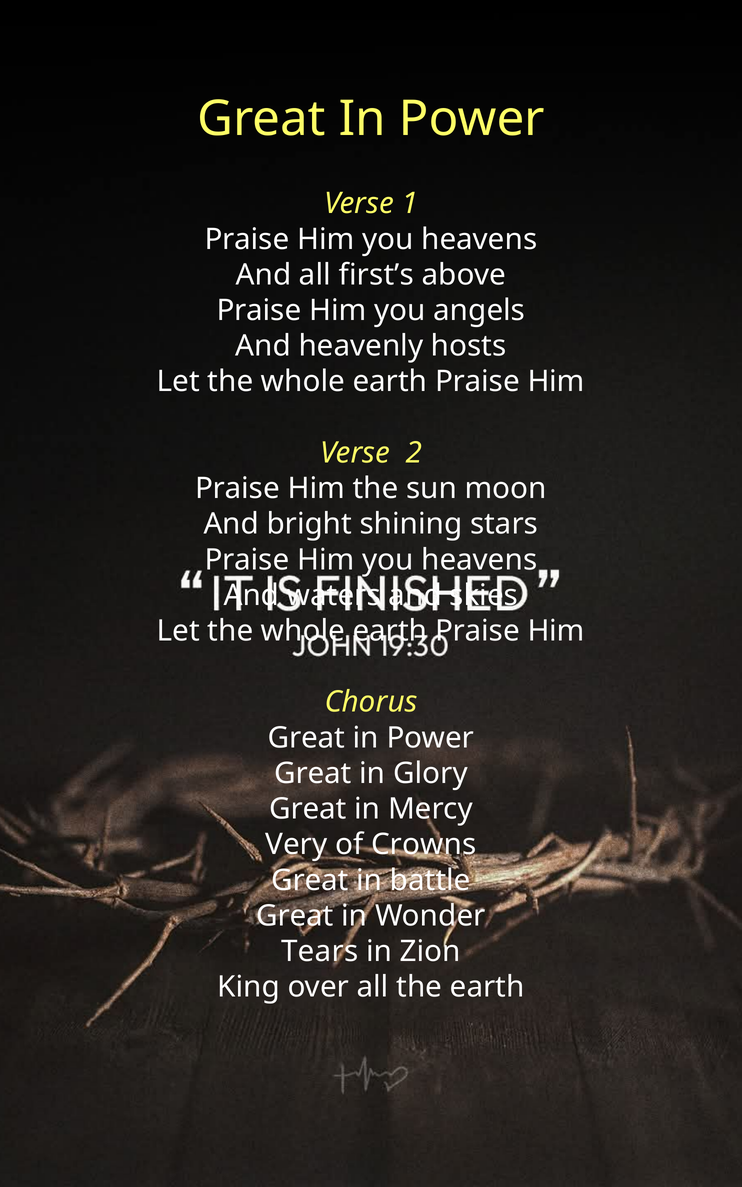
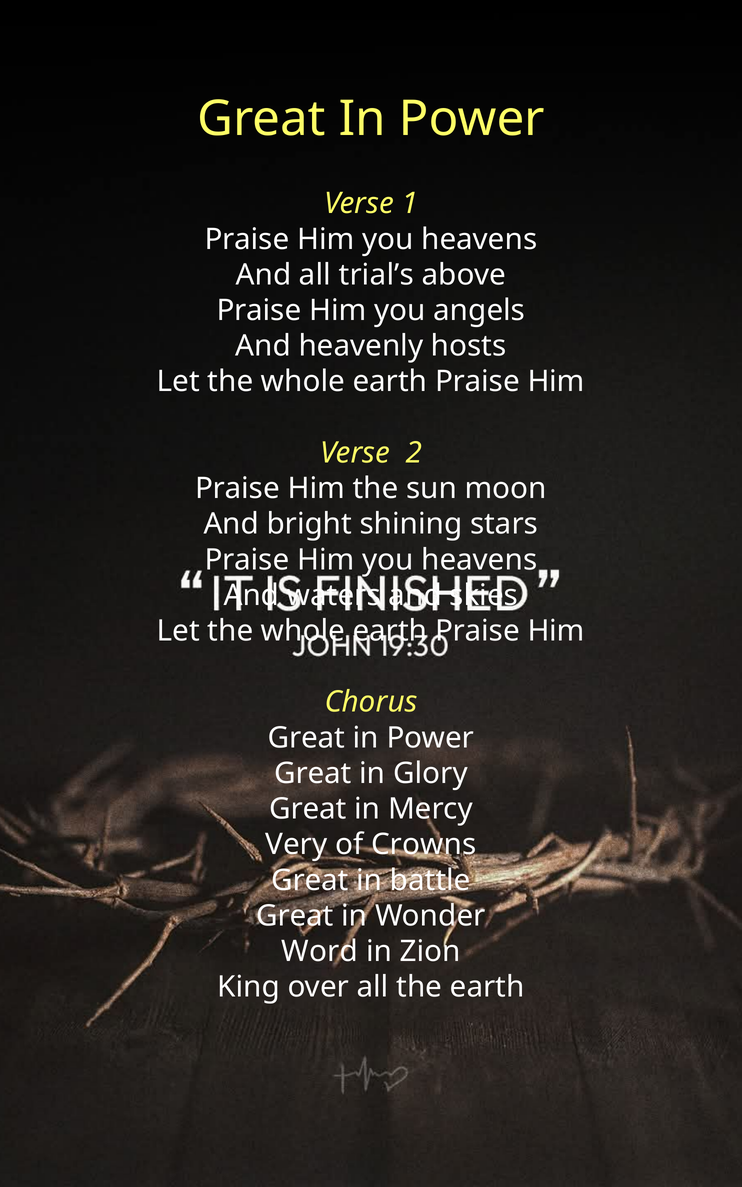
first’s: first’s -> trial’s
Tears: Tears -> Word
